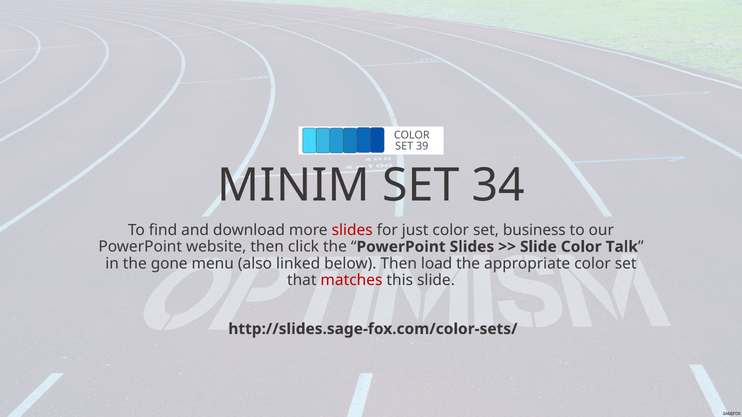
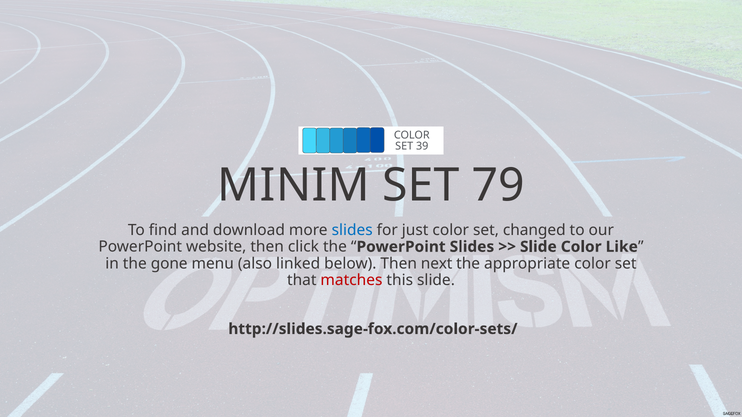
34: 34 -> 79
slides at (352, 230) colour: red -> blue
business: business -> changed
Talk: Talk -> Like
load: load -> next
